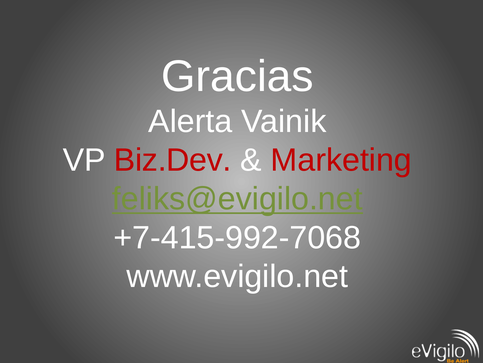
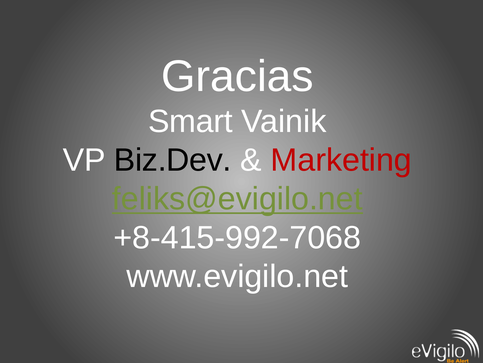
Alerta: Alerta -> Smart
Biz.Dev colour: red -> black
+7-415-992-7068: +7-415-992-7068 -> +8-415-992-7068
